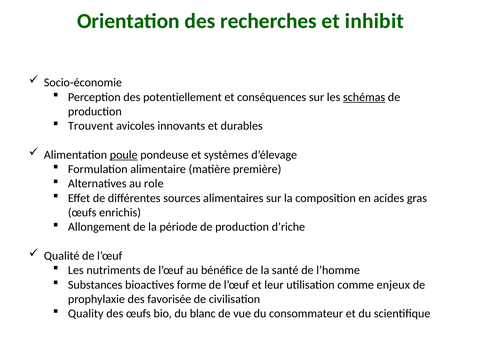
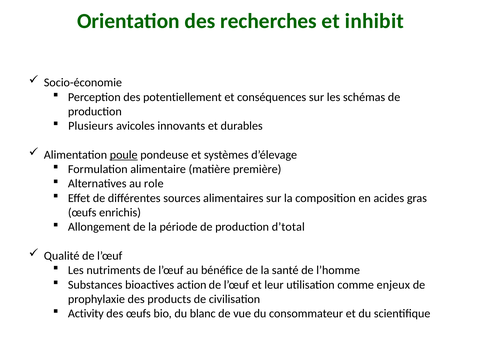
schémas underline: present -> none
Trouvent: Trouvent -> Plusieurs
d’riche: d’riche -> d’total
forme: forme -> action
favorisée: favorisée -> products
Quality: Quality -> Activity
